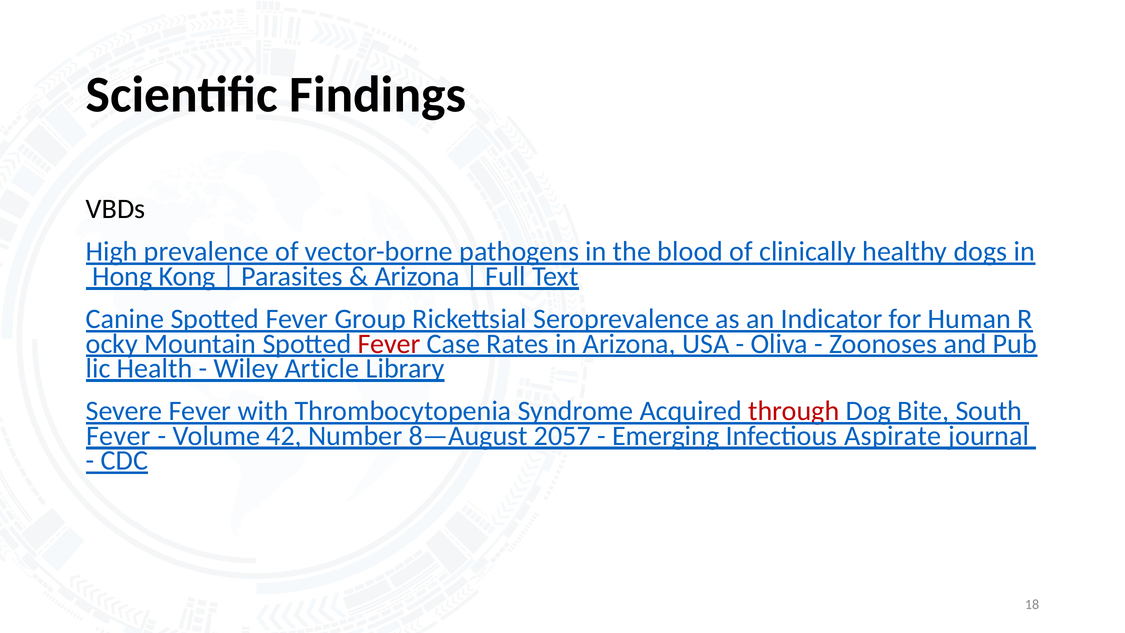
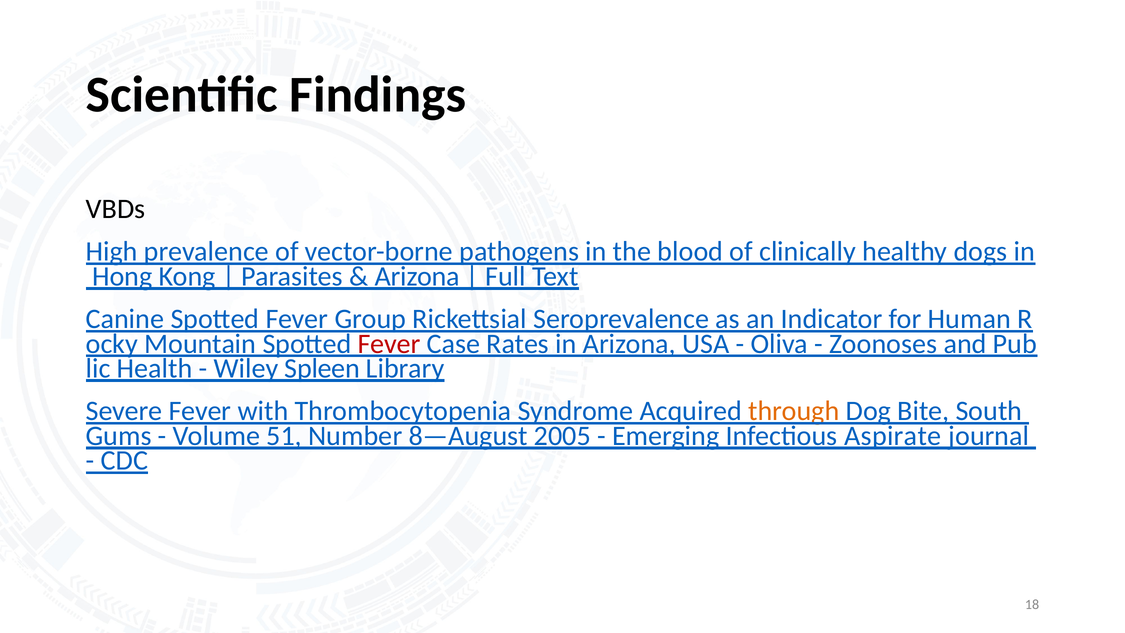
Article: Article -> Spleen
through colour: red -> orange
Fever at (119, 436): Fever -> Gums
42: 42 -> 51
2057: 2057 -> 2005
